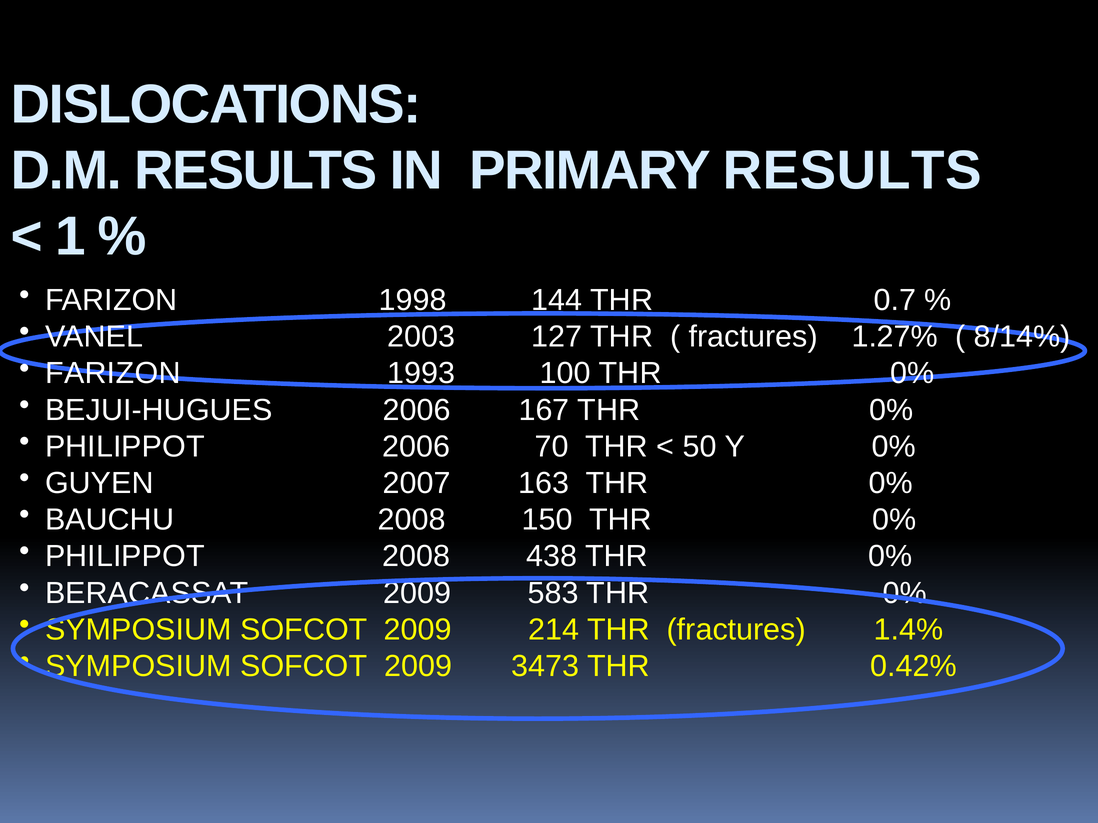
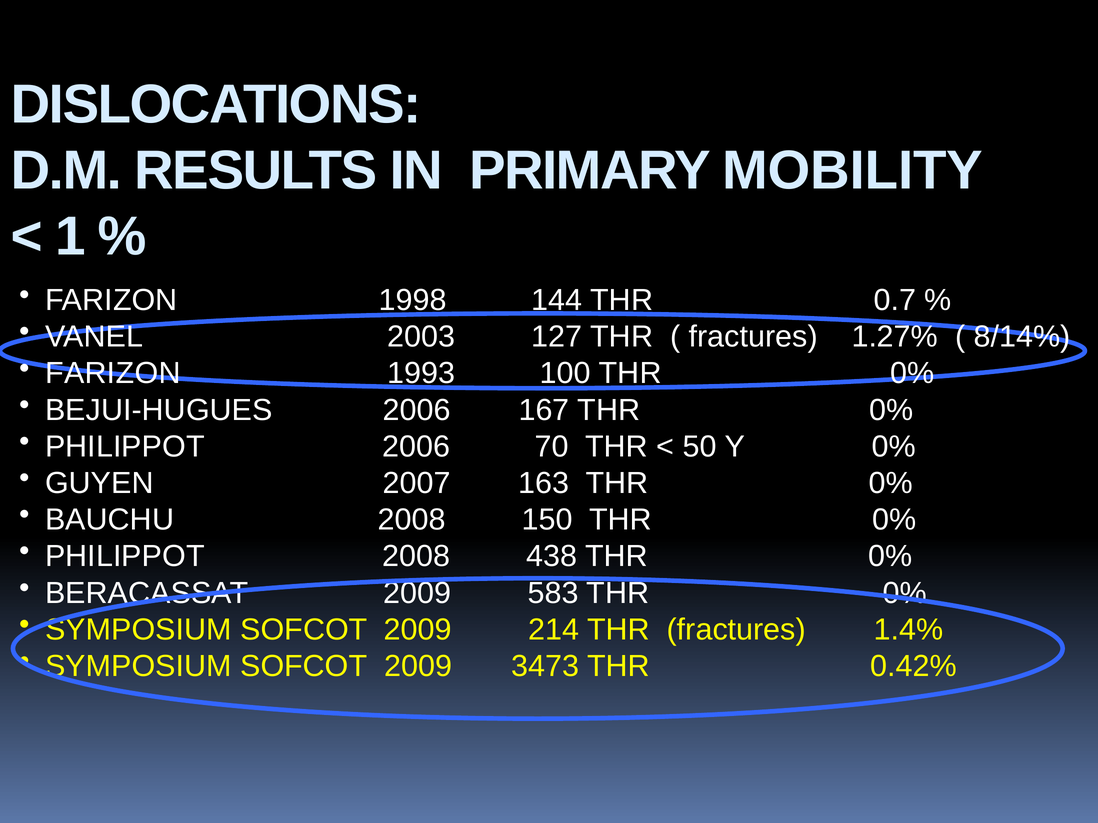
PRIMARY RESULTS: RESULTS -> MOBILITY
